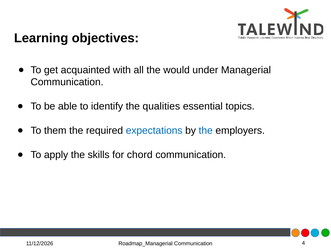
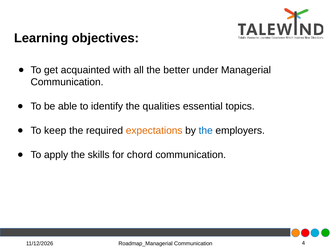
would: would -> better
them: them -> keep
expectations colour: blue -> orange
